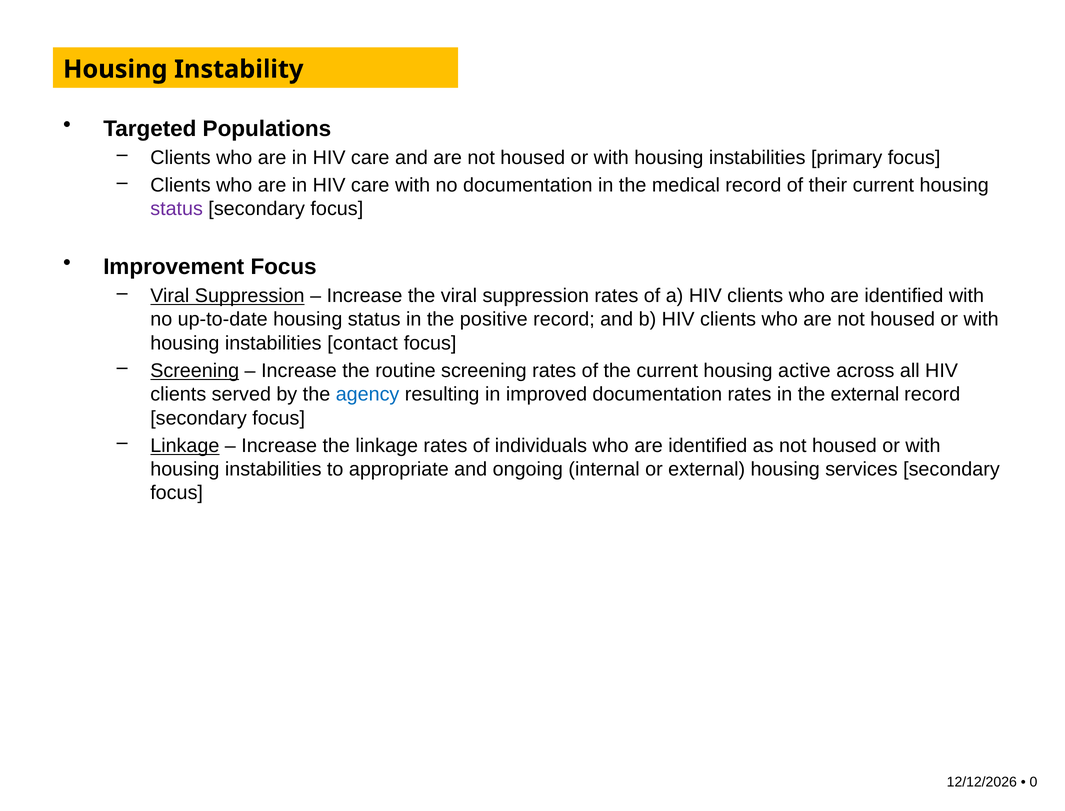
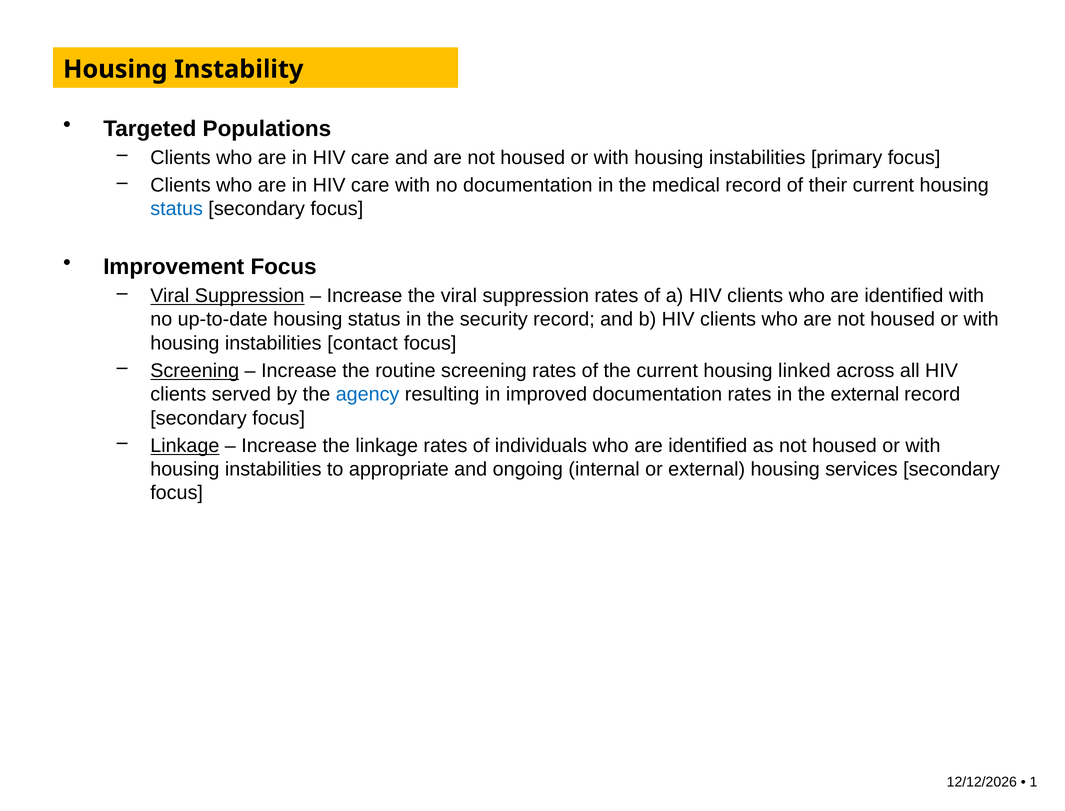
status at (177, 209) colour: purple -> blue
positive: positive -> security
active: active -> linked
0: 0 -> 1
